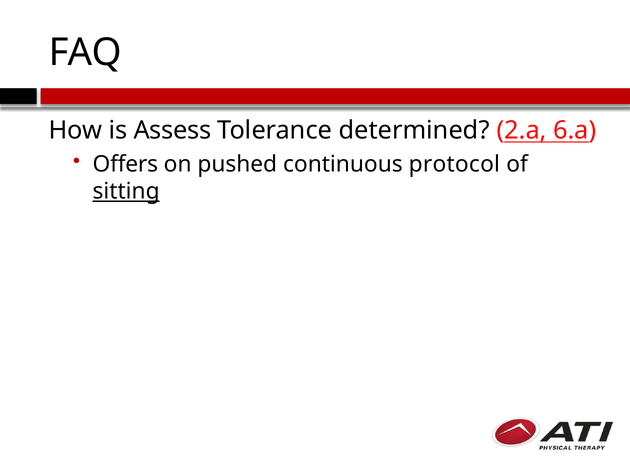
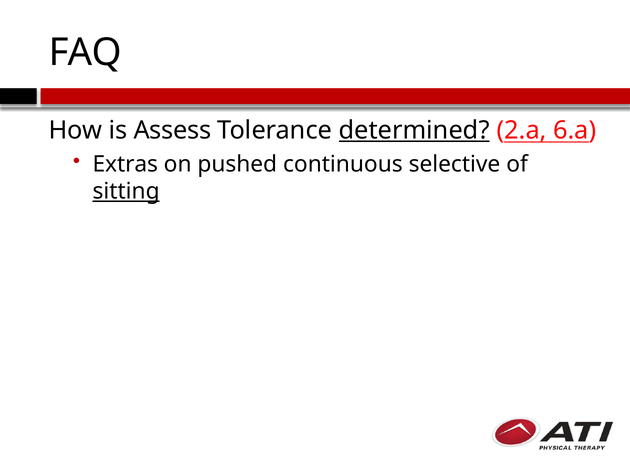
determined underline: none -> present
Offers: Offers -> Extras
protocol: protocol -> selective
